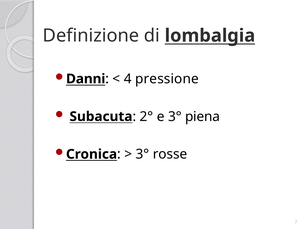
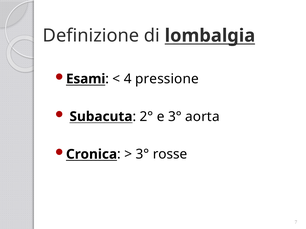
Danni: Danni -> Esami
piena: piena -> aorta
